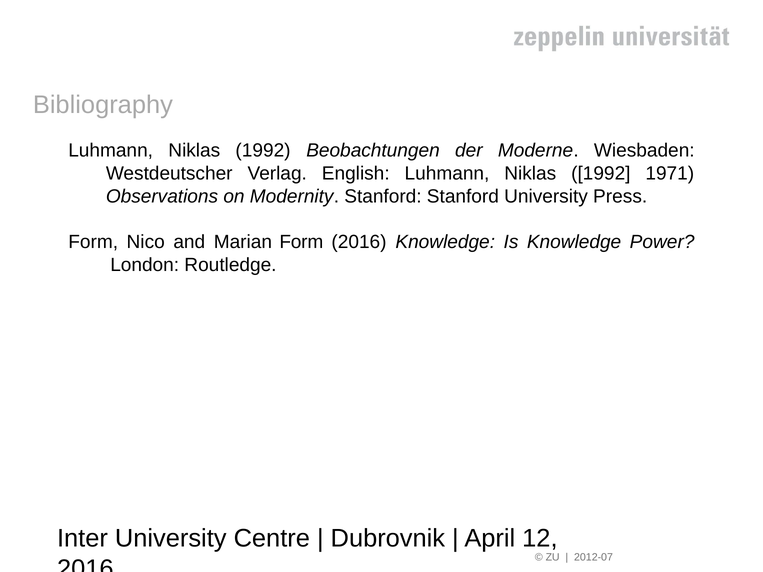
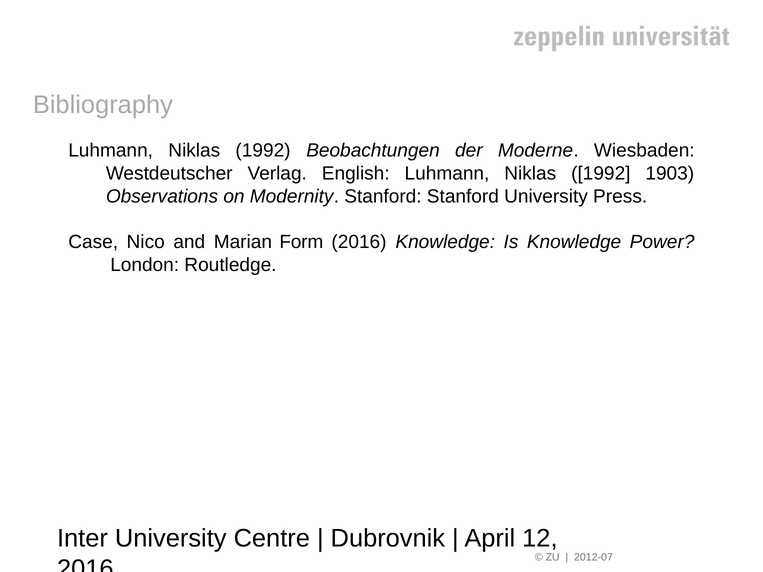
1971: 1971 -> 1903
Form at (93, 242): Form -> Case
